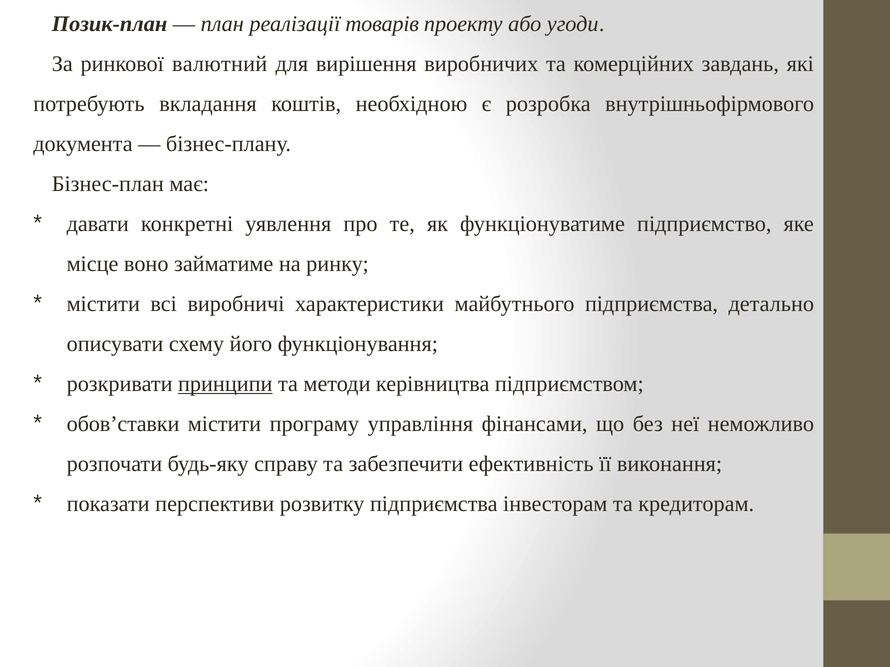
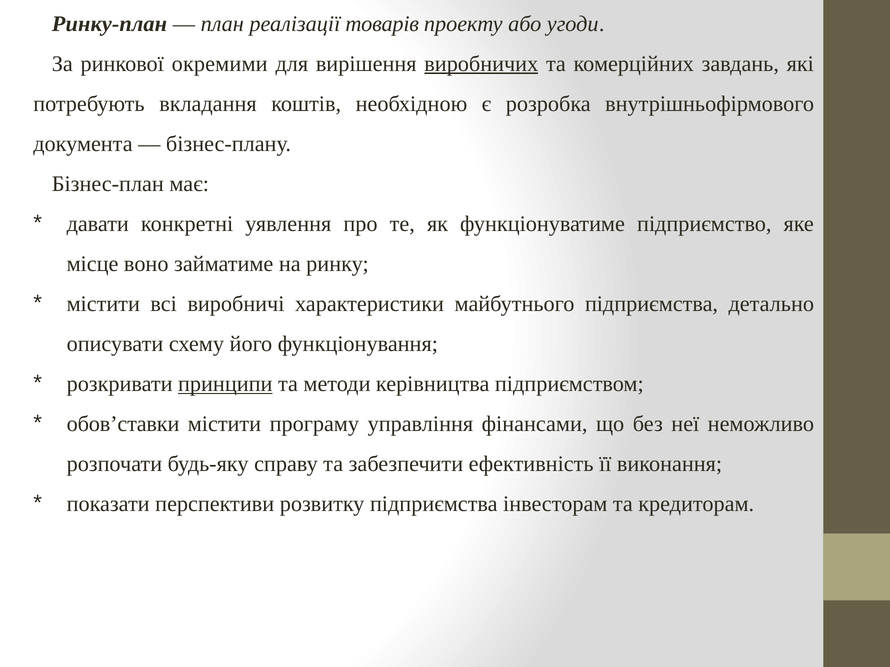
Позик-план: Позик-план -> Ринку-план
валютний: валютний -> окремими
виробничих underline: none -> present
